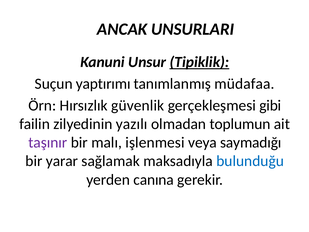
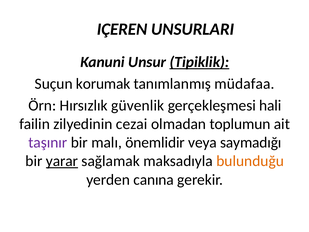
ANCAK: ANCAK -> IÇEREN
yaptırımı: yaptırımı -> korumak
gibi: gibi -> hali
yazılı: yazılı -> cezai
işlenmesi: işlenmesi -> önemlidir
yarar underline: none -> present
bulunduğu colour: blue -> orange
